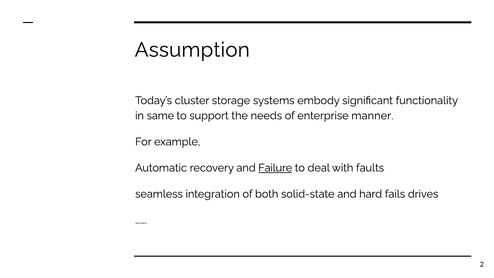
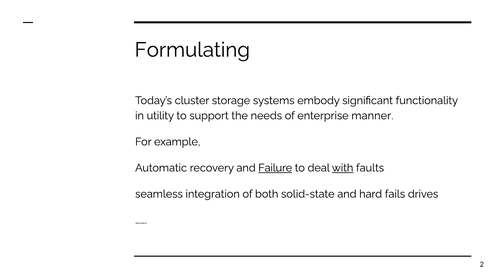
Assumption: Assumption -> Formulating
same: same -> utility
with underline: none -> present
